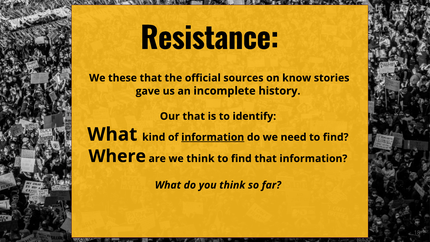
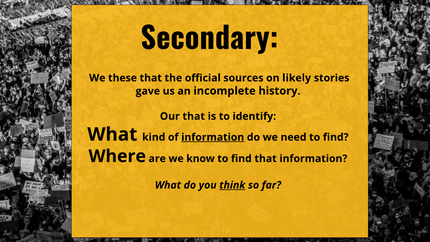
Resistance: Resistance -> Secondary
know: know -> likely
we think: think -> know
think at (232, 185) underline: none -> present
